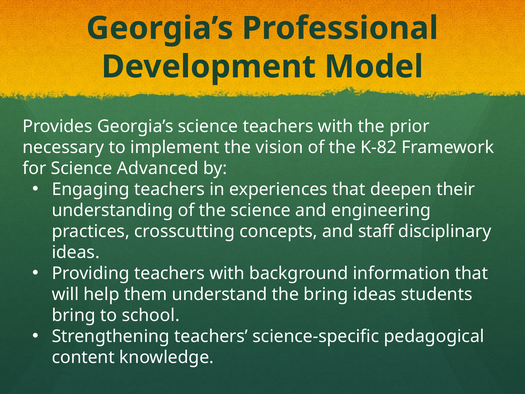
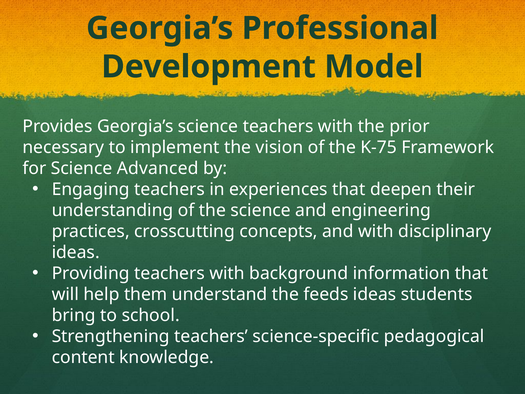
K-82: K-82 -> K-75
and staff: staff -> with
the bring: bring -> feeds
